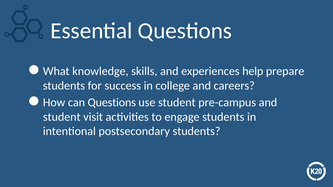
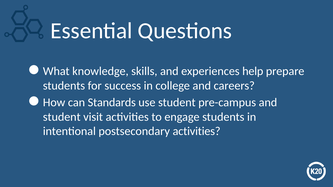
can Questions: Questions -> Standards
postsecondary students: students -> activities
